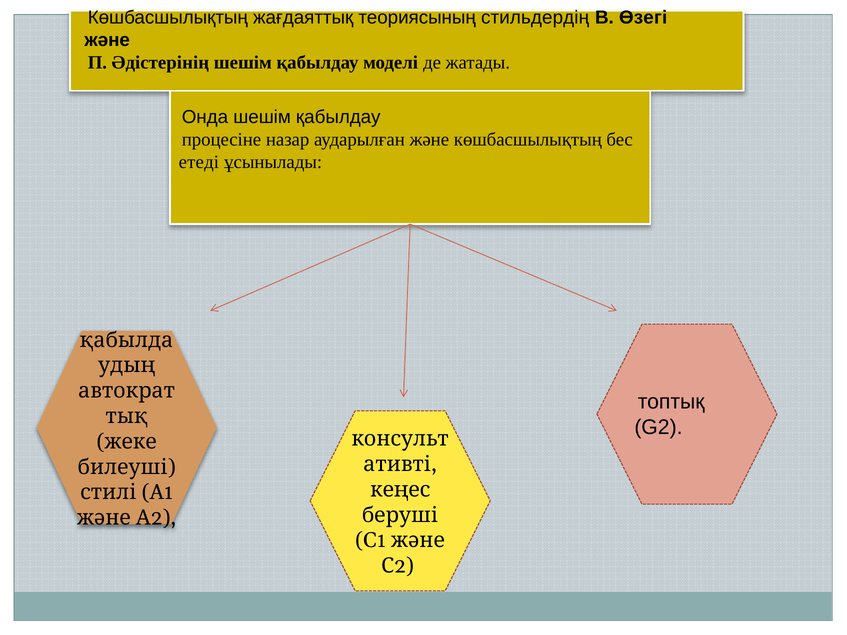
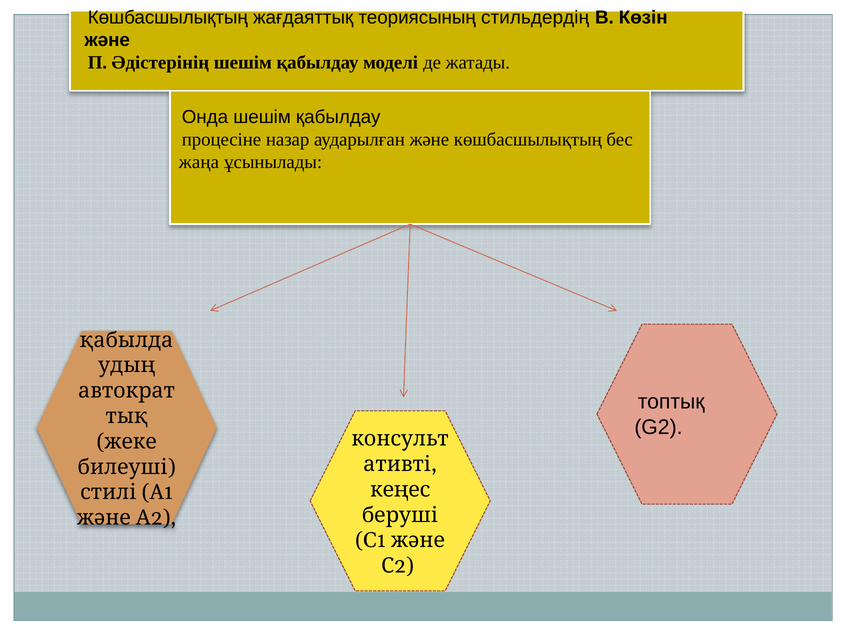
Өзегі: Өзегі -> Көзін
етеді: етеді -> жаңа
